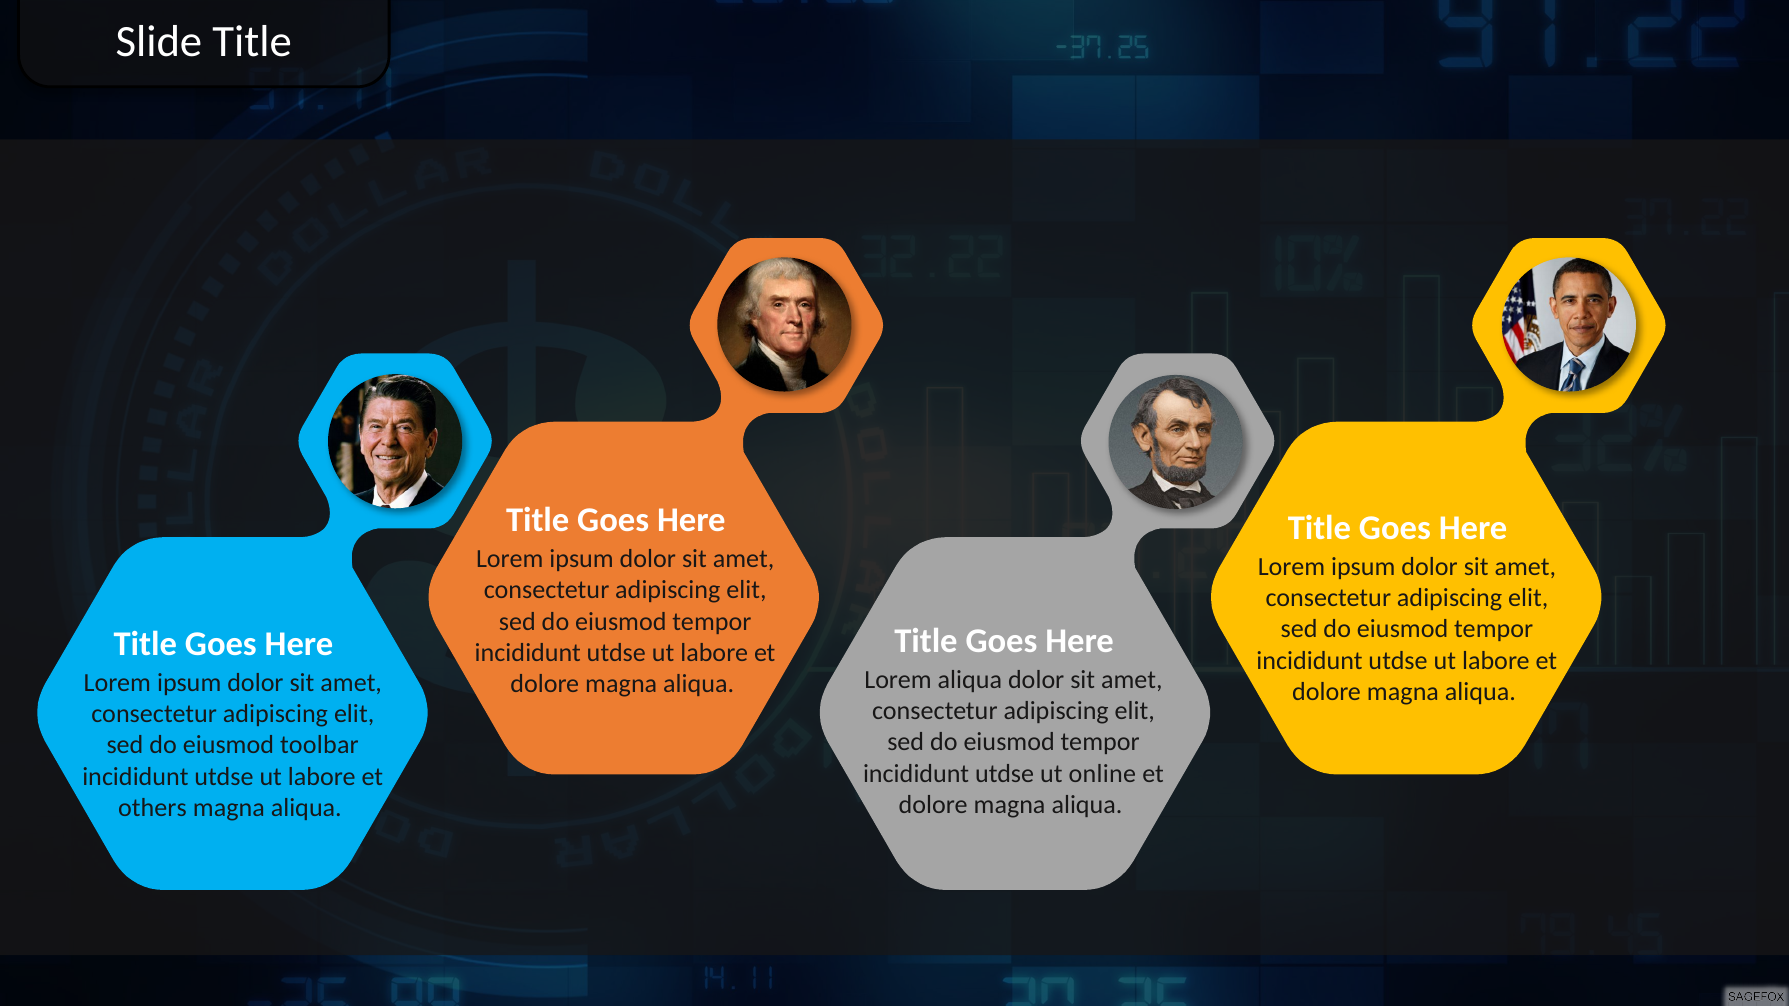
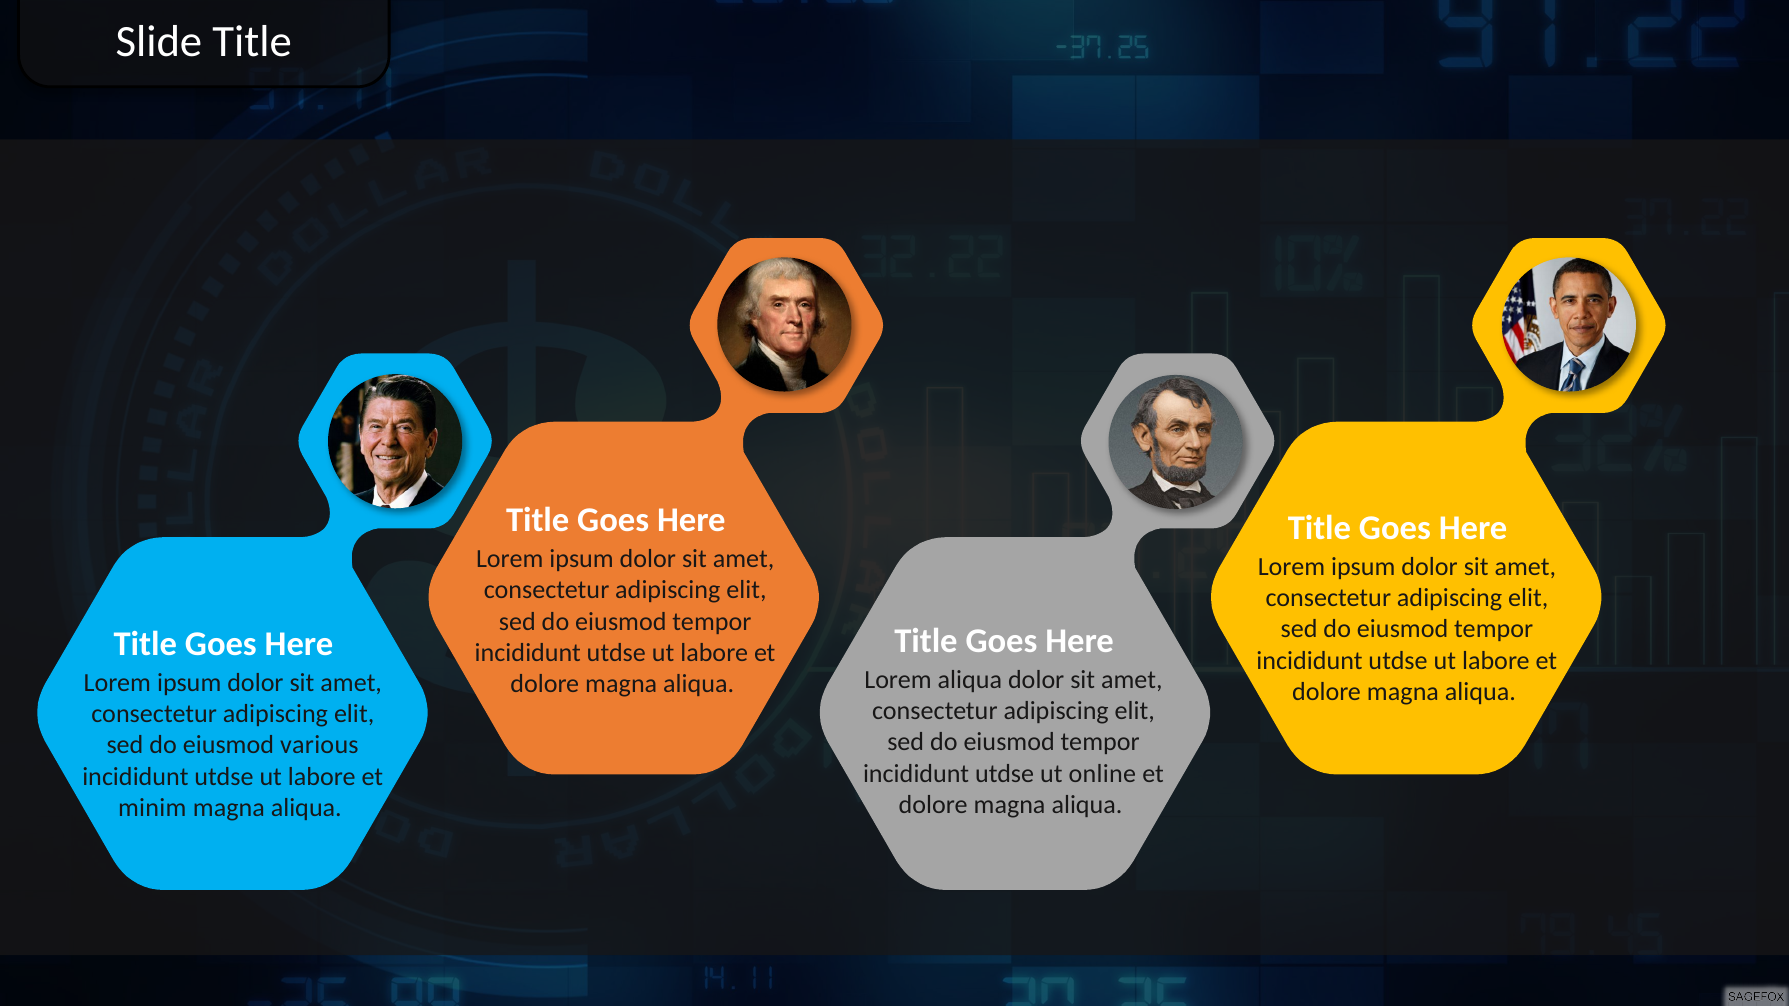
toolbar: toolbar -> various
others: others -> minim
